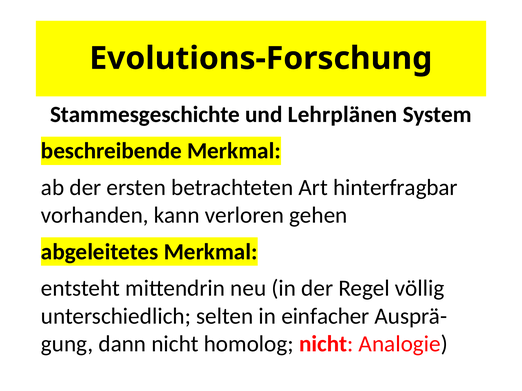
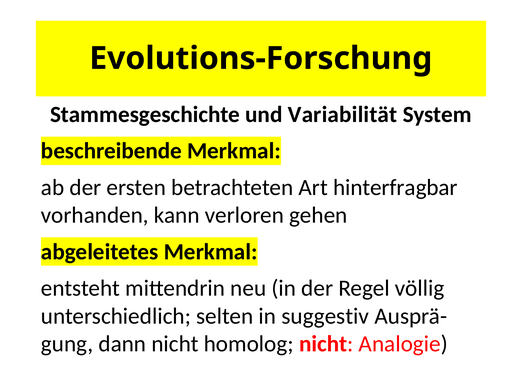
Lehrplänen: Lehrplänen -> Variabilität
einfacher: einfacher -> suggestiv
